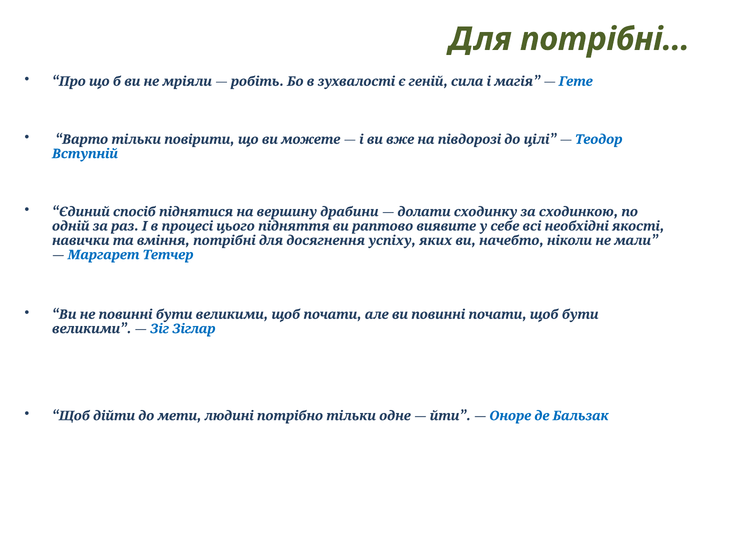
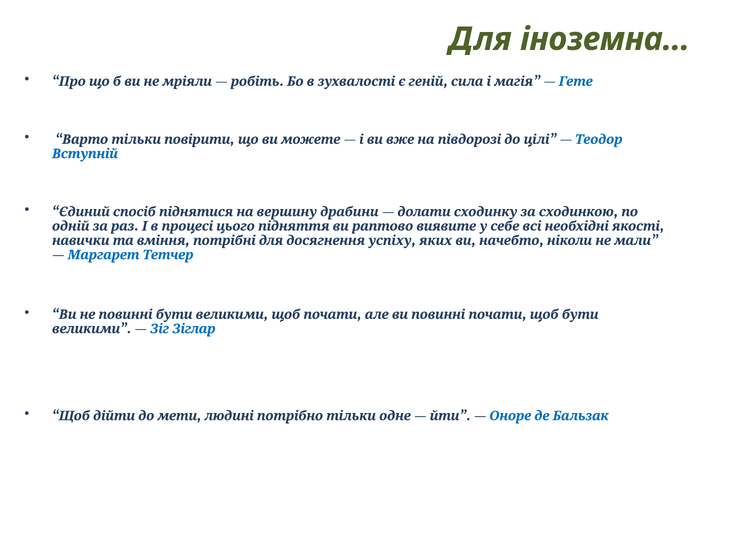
потрібні…: потрібні… -> іноземна…
